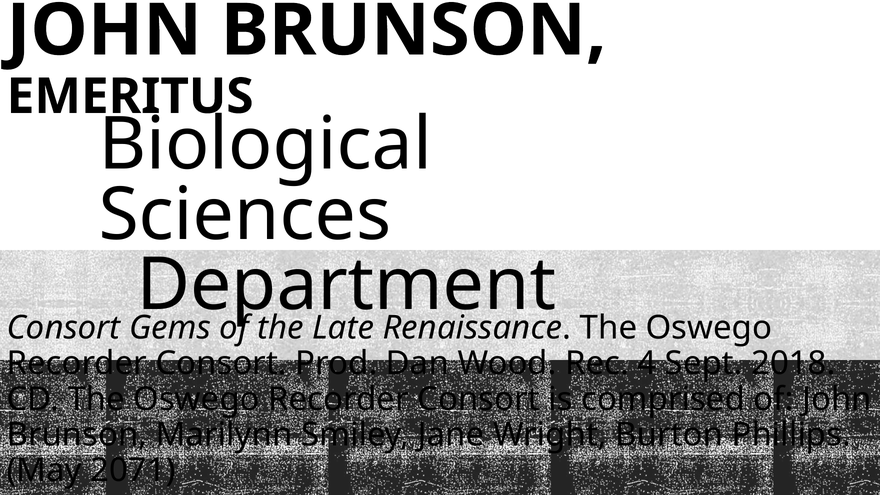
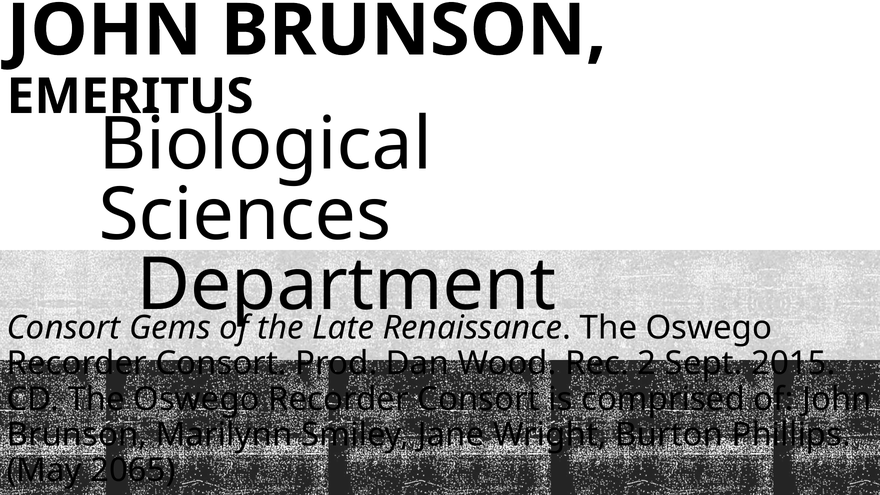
4: 4 -> 2
2018: 2018 -> 2015
2071: 2071 -> 2065
